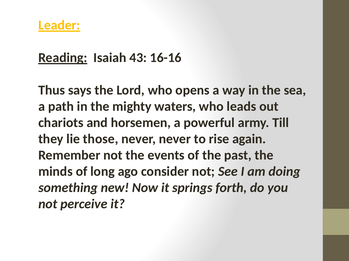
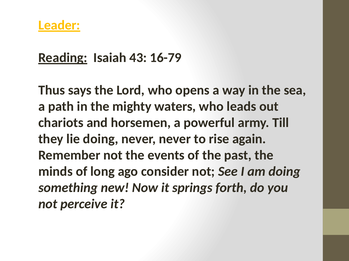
16-16: 16-16 -> 16-79
lie those: those -> doing
